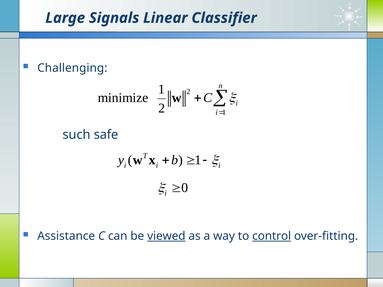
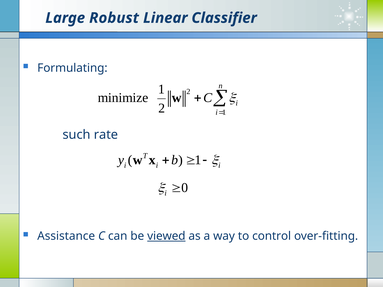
Signals: Signals -> Robust
Challenging: Challenging -> Formulating
safe: safe -> rate
control underline: present -> none
